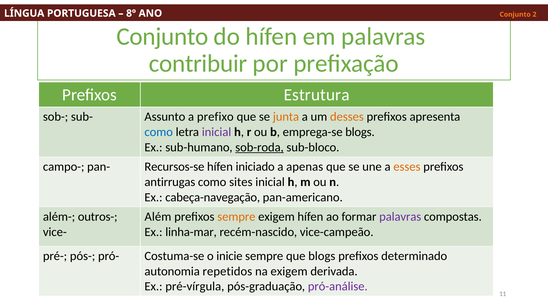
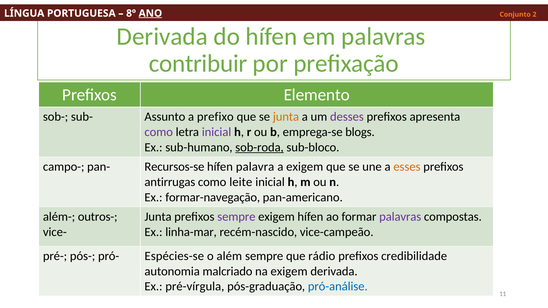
ANO underline: none -> present
Conjunto at (162, 37): Conjunto -> Derivada
Estrutura: Estrutura -> Elemento
desses colour: orange -> purple
como at (159, 132) colour: blue -> purple
iniciado: iniciado -> palavra
a apenas: apenas -> exigem
sites: sites -> leite
cabeça-navegação: cabeça-navegação -> formar-navegação
Além at (158, 217): Além -> Junta
sempre at (236, 217) colour: orange -> purple
Costuma-se: Costuma-se -> Espécies-se
inicie: inicie -> além
que blogs: blogs -> rádio
determinado: determinado -> credibilidade
repetidos: repetidos -> malcriado
pró-análise colour: purple -> blue
